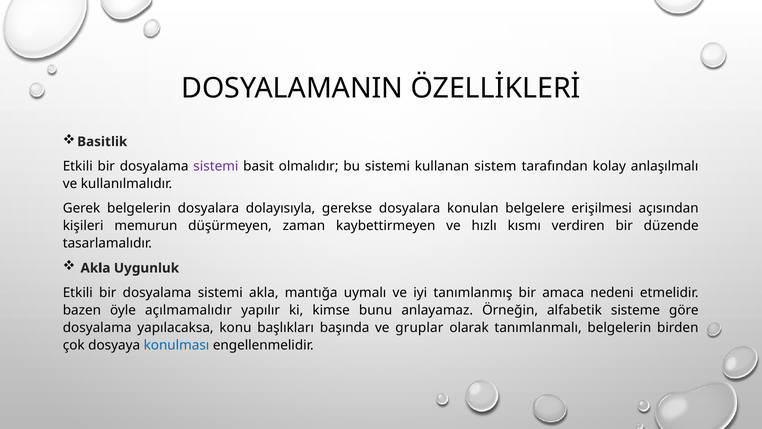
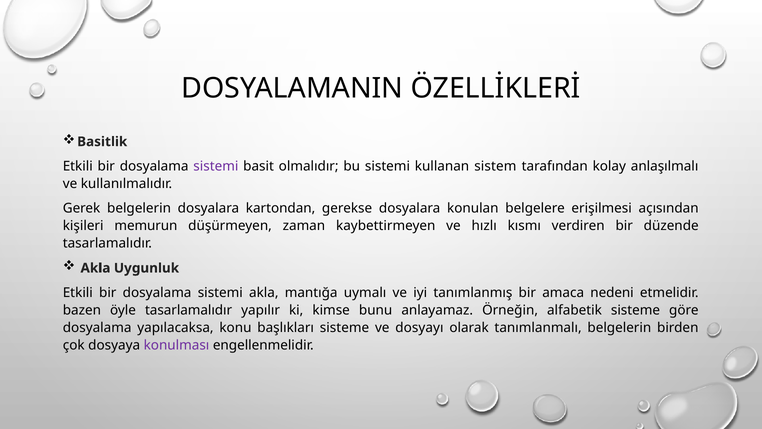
dolayısıyla: dolayısıyla -> kartondan
öyle açılmamalıdır: açılmamalıdır -> tasarlamalıdır
başlıkları başında: başında -> sisteme
gruplar: gruplar -> dosyayı
konulması colour: blue -> purple
